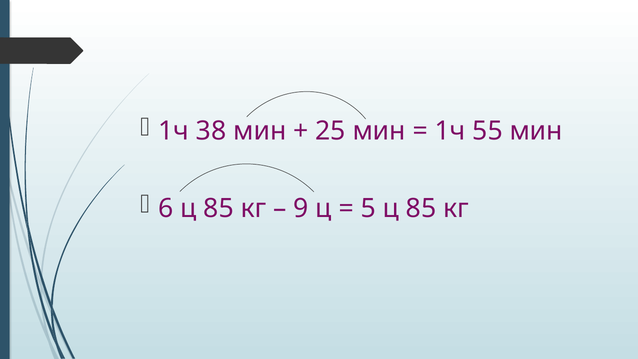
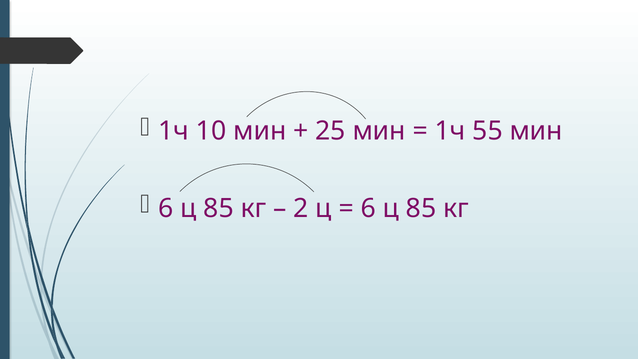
38: 38 -> 10
9: 9 -> 2
5 at (368, 208): 5 -> 6
